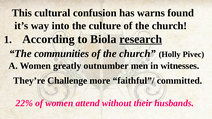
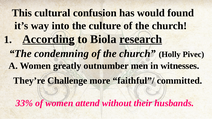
warns: warns -> would
According underline: none -> present
communities: communities -> condemning
22%: 22% -> 33%
